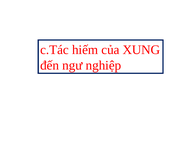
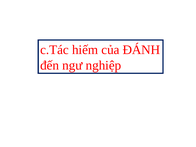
XUNG: XUNG -> ĐÁNH
